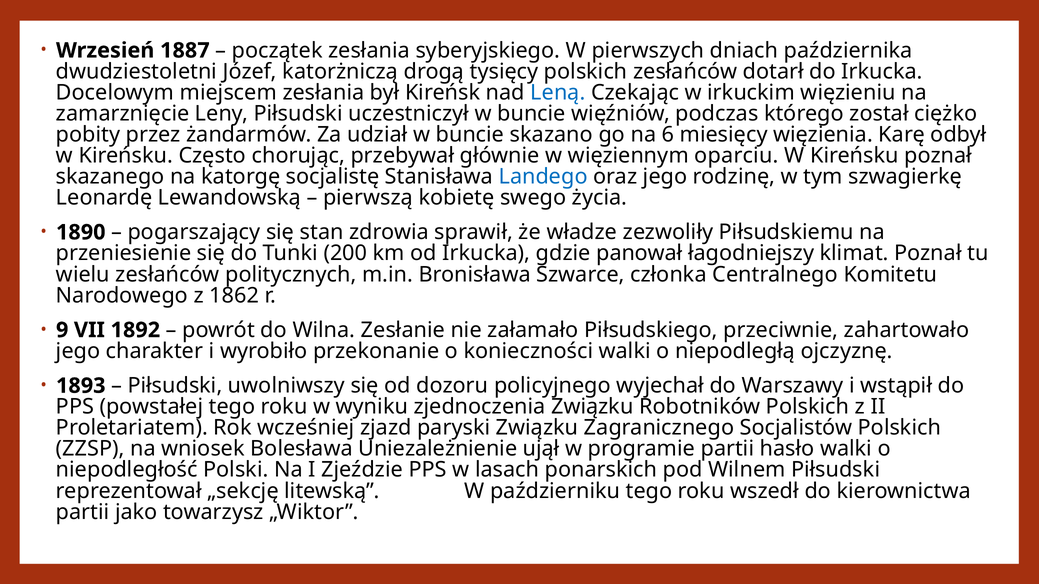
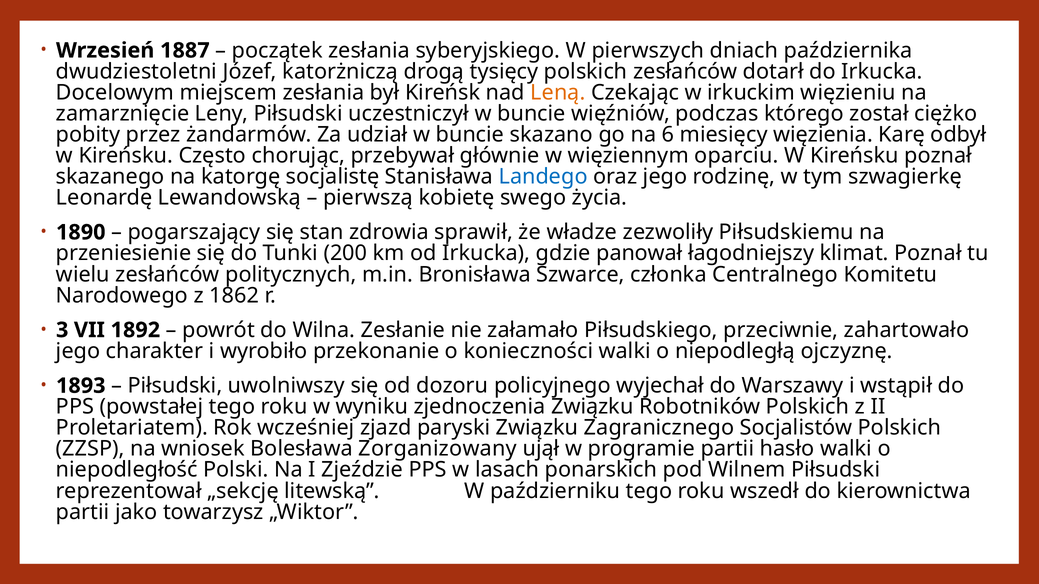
Leną colour: blue -> orange
9: 9 -> 3
Uniezależnienie: Uniezależnienie -> Zorganizowany
